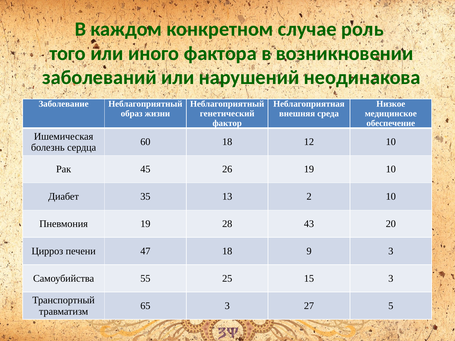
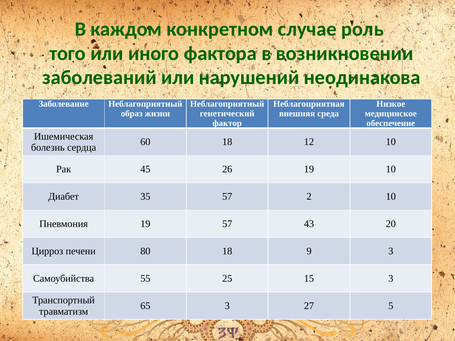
35 13: 13 -> 57
19 28: 28 -> 57
47: 47 -> 80
